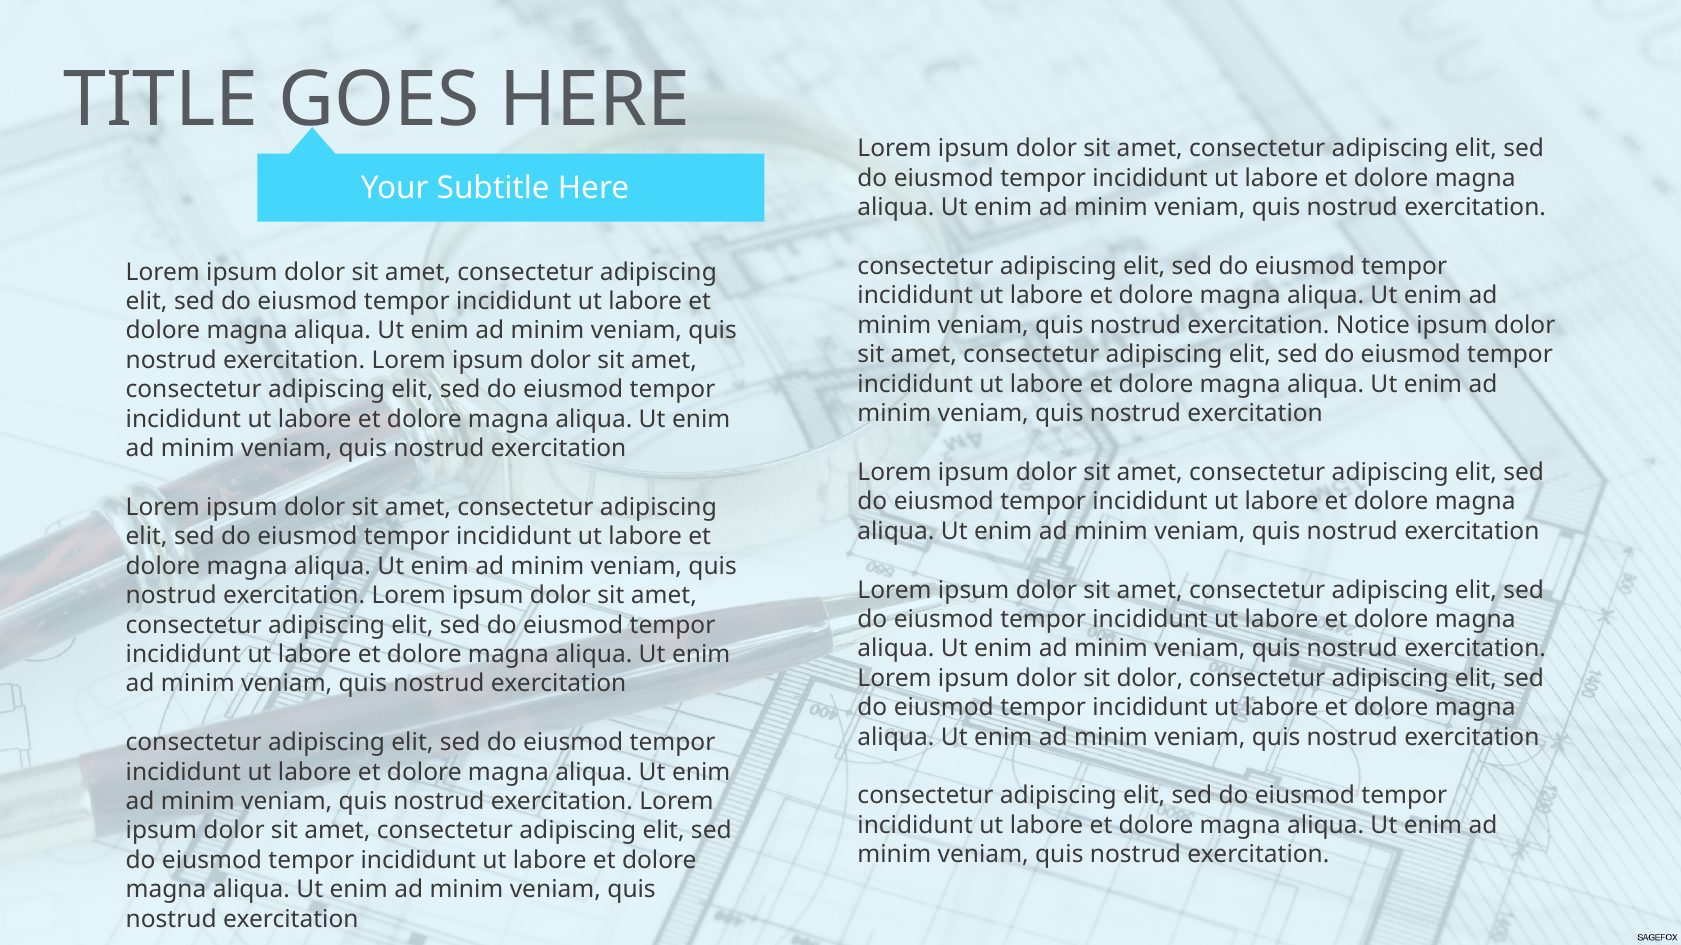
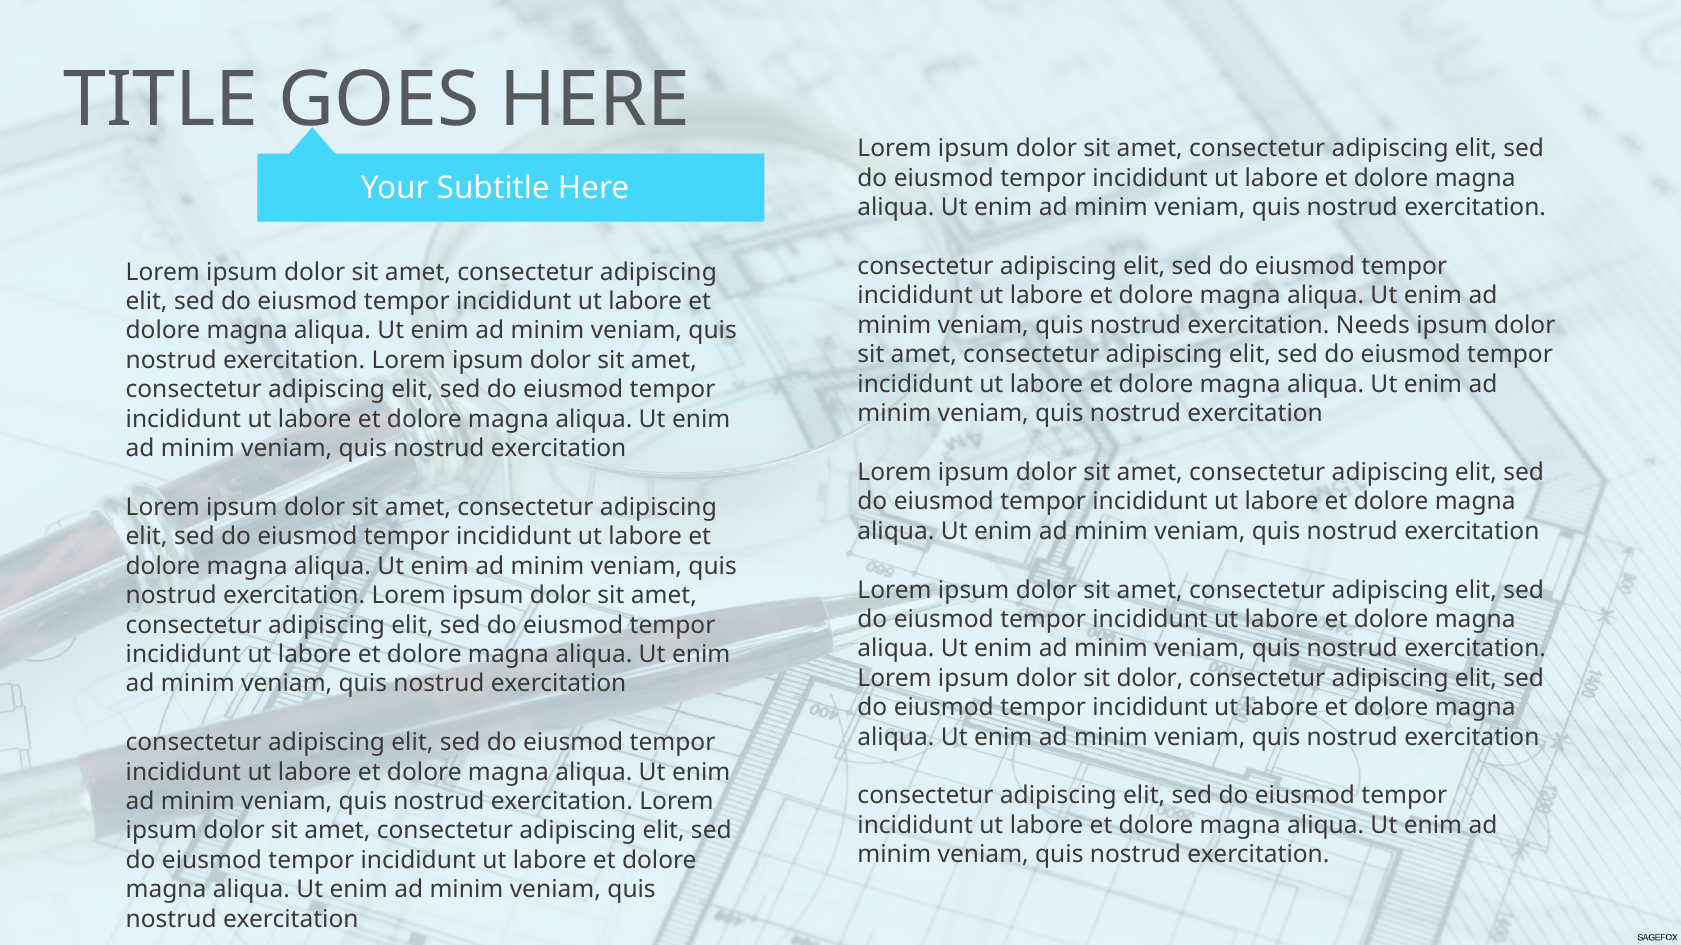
Notice: Notice -> Needs
